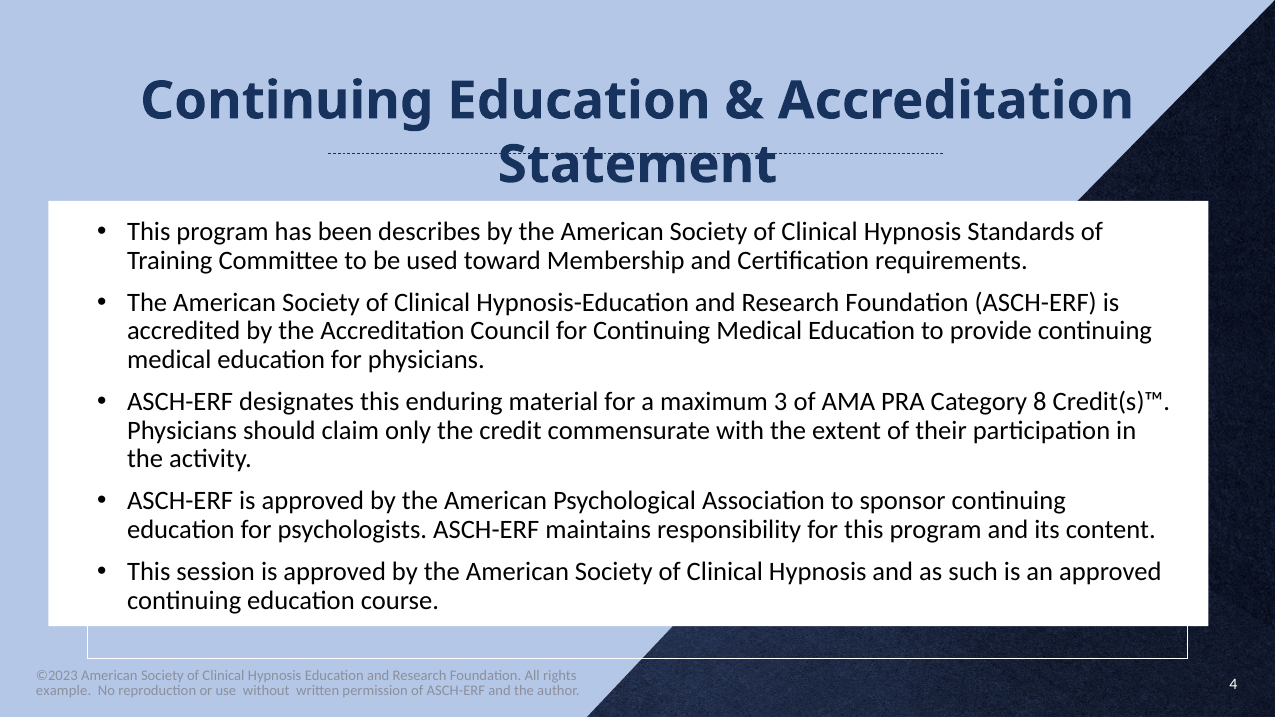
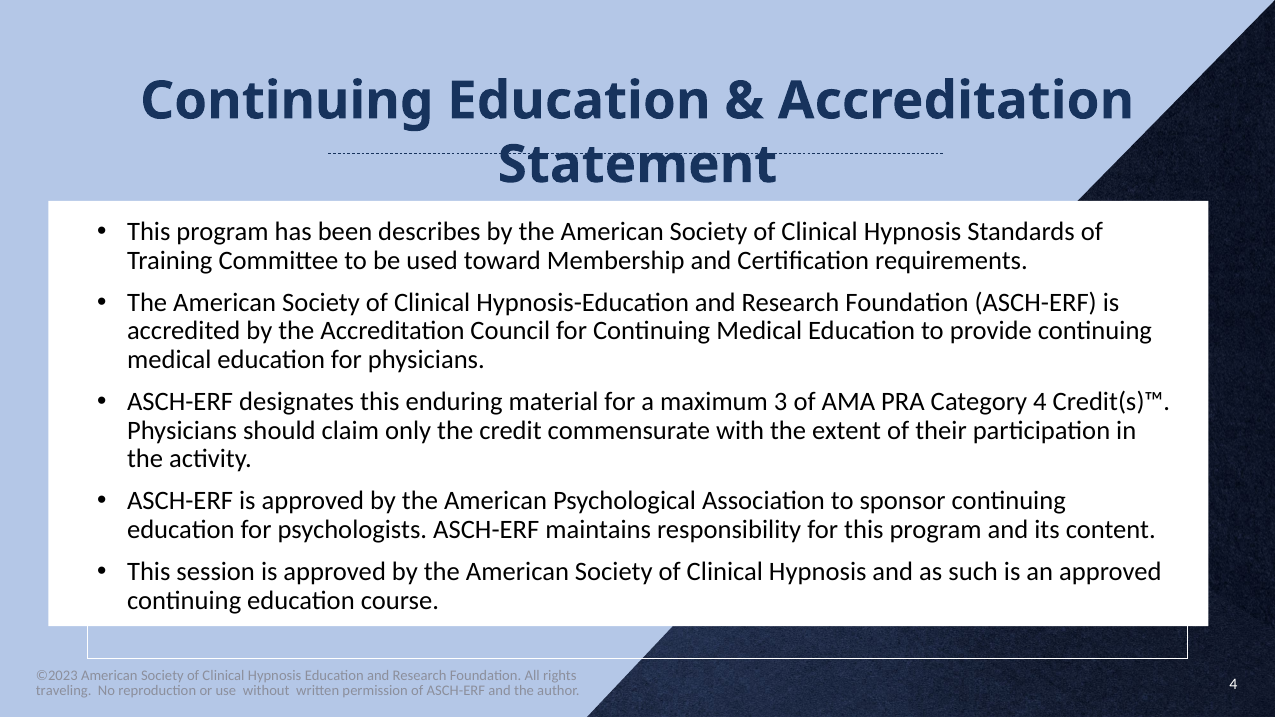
Category 8: 8 -> 4
example: example -> traveling
